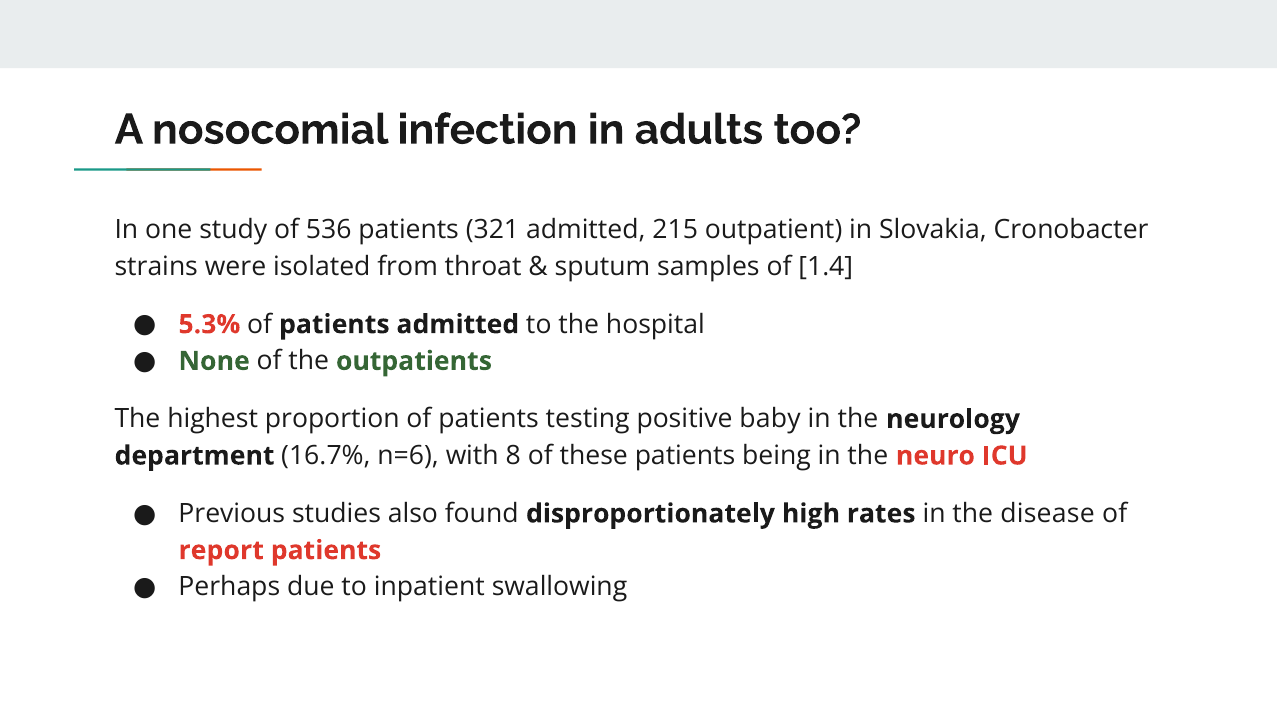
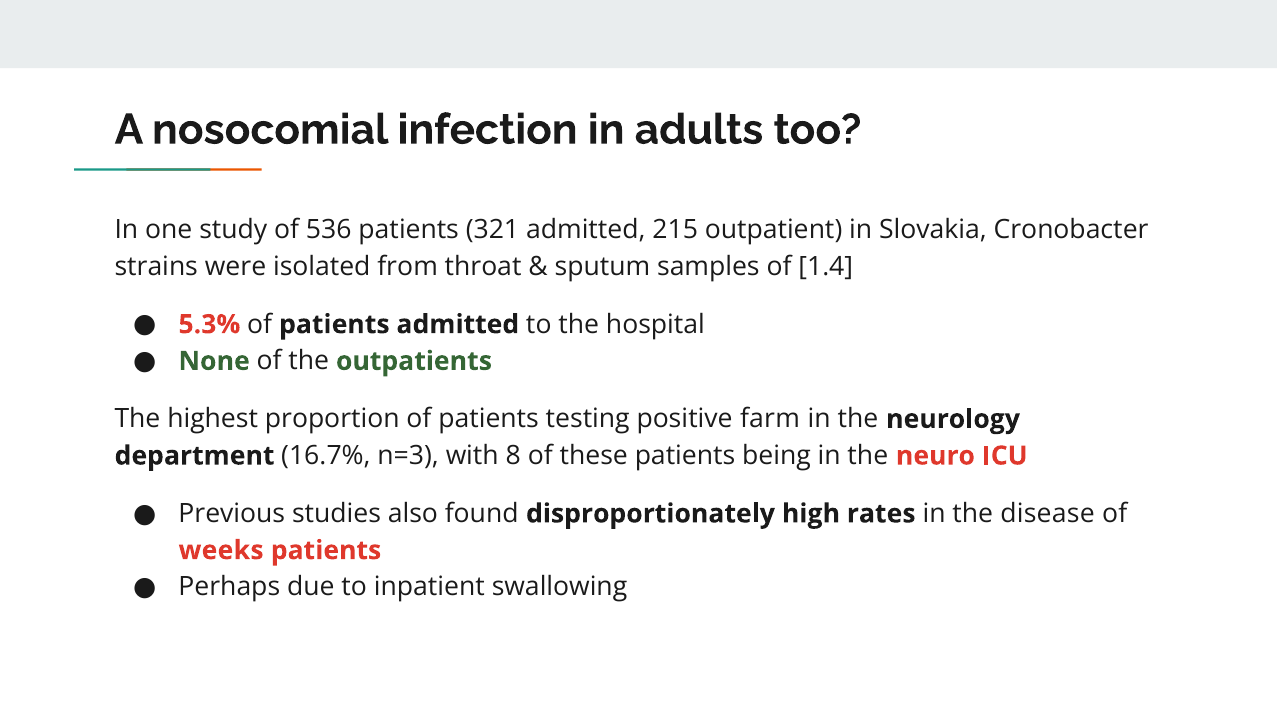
baby: baby -> farm
n=6: n=6 -> n=3
report: report -> weeks
